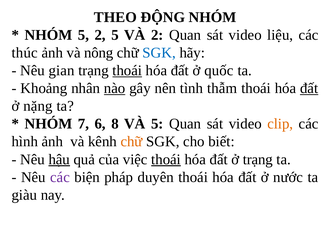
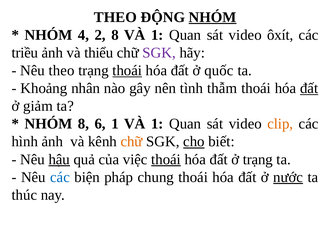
NHÓM at (213, 17) underline: none -> present
NHÓM 5: 5 -> 4
2 5: 5 -> 8
2 at (157, 35): 2 -> 1
liệu: liệu -> ôxít
thúc: thúc -> triều
nông: nông -> thiểu
SGK at (159, 53) colour: blue -> purple
Nêu gian: gian -> theo
nào underline: present -> none
nặng: nặng -> giảm
NHÓM 7: 7 -> 8
6 8: 8 -> 1
5 at (157, 124): 5 -> 1
cho underline: none -> present
các at (60, 177) colour: purple -> blue
duyên: duyên -> chung
nước underline: none -> present
giàu: giàu -> thúc
